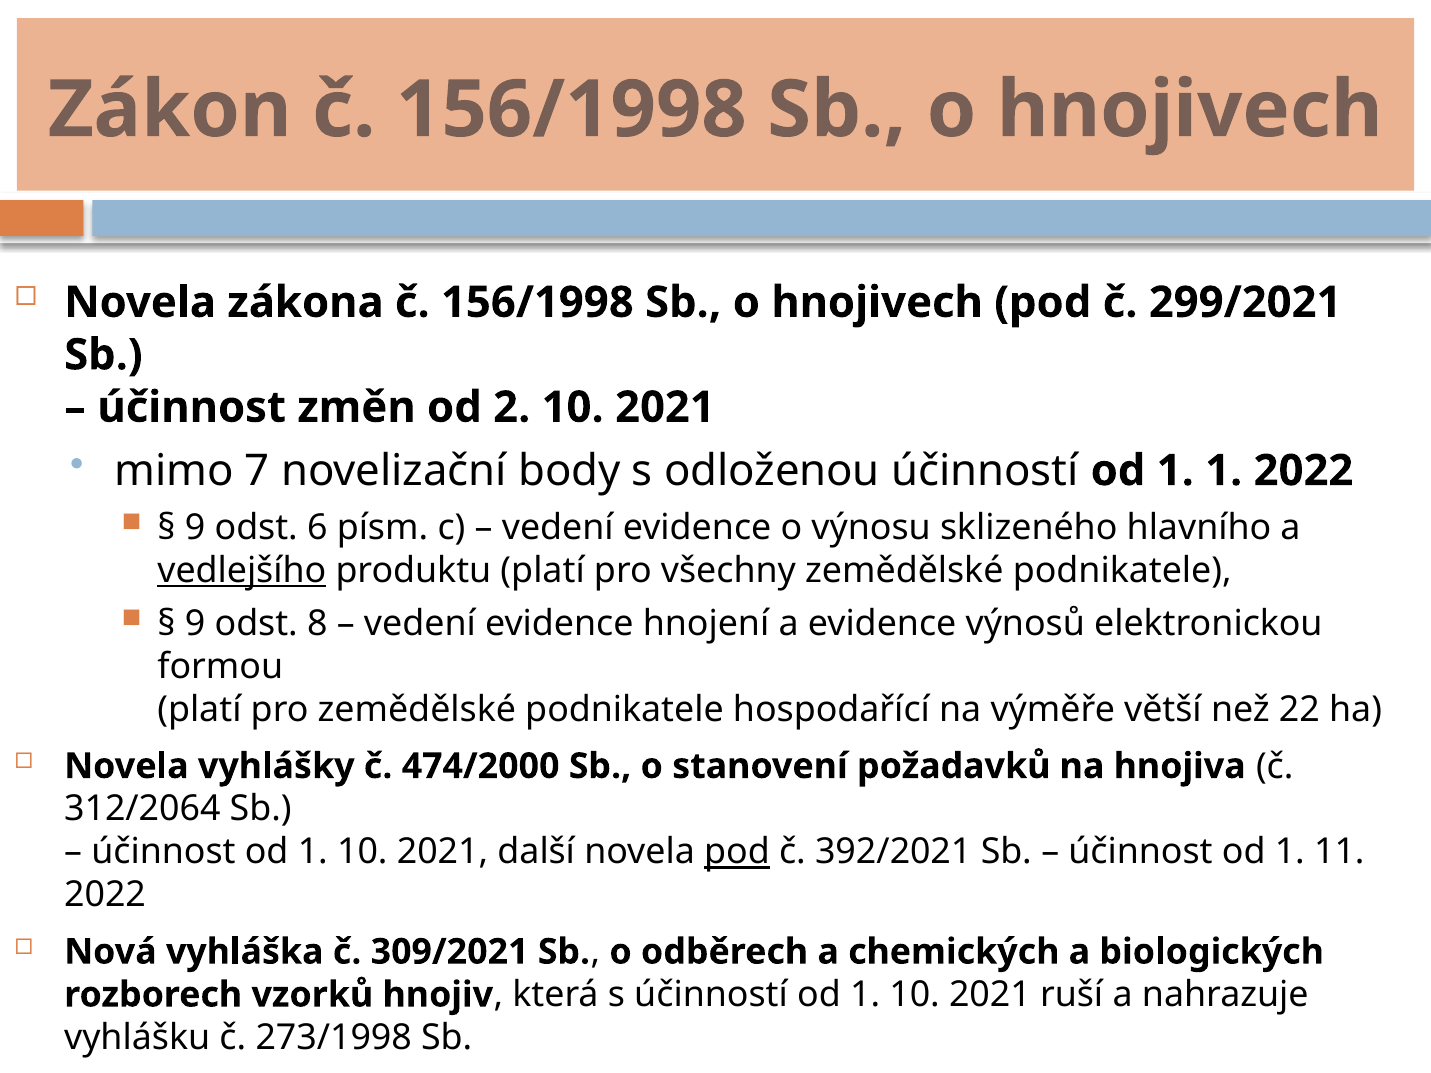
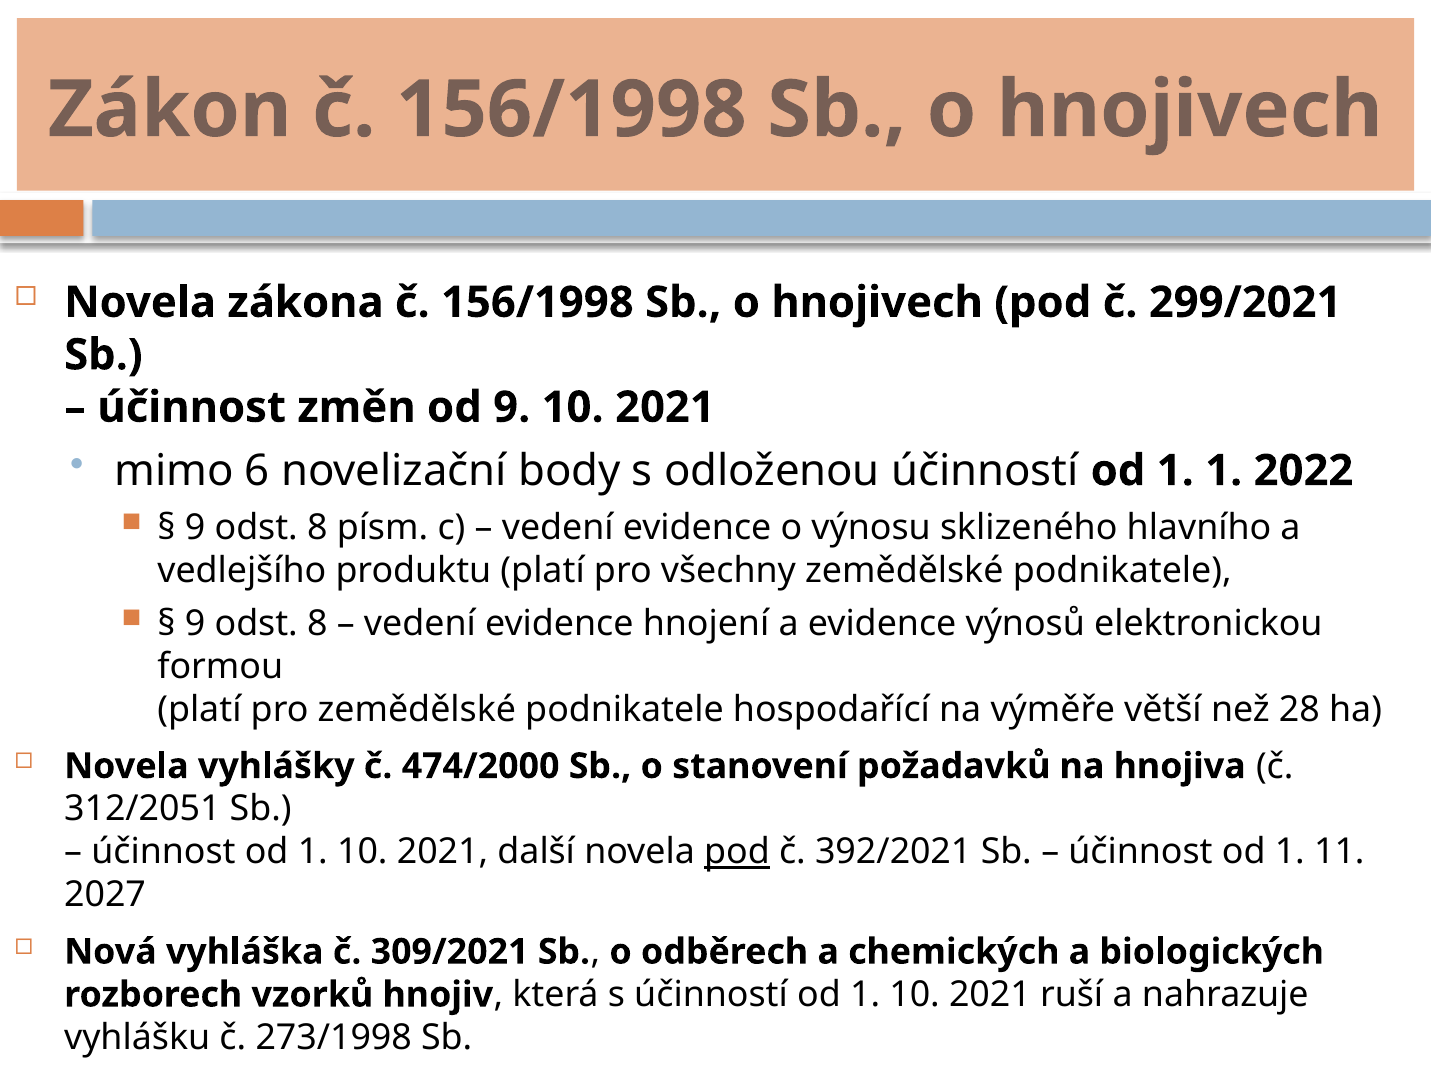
od 2: 2 -> 9
7: 7 -> 6
6 at (317, 528): 6 -> 8
vedlejšího underline: present -> none
22: 22 -> 28
312/2064: 312/2064 -> 312/2051
2022 at (105, 895): 2022 -> 2027
